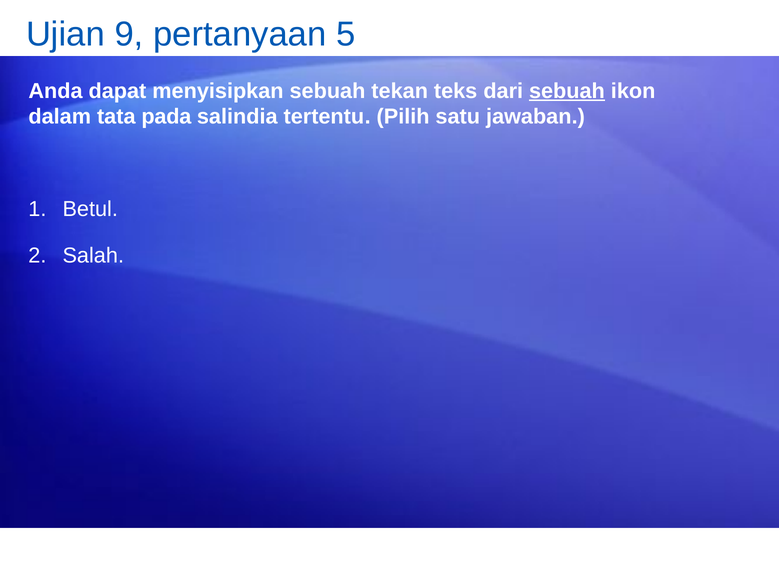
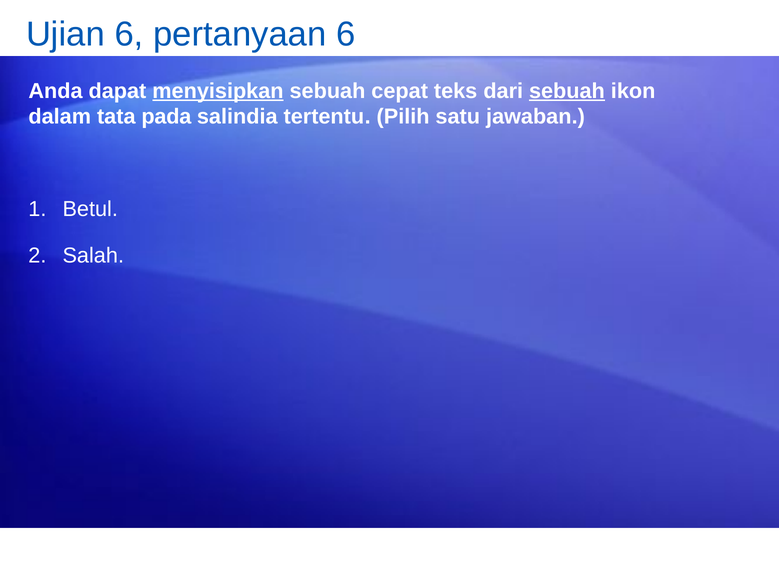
Ujian 9: 9 -> 6
pertanyaan 5: 5 -> 6
menyisipkan underline: none -> present
tekan: tekan -> cepat
